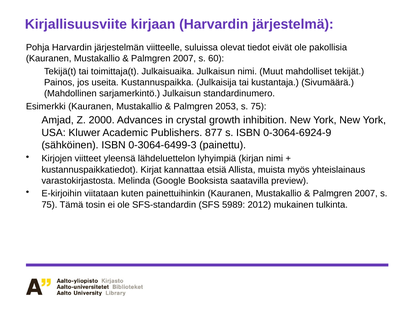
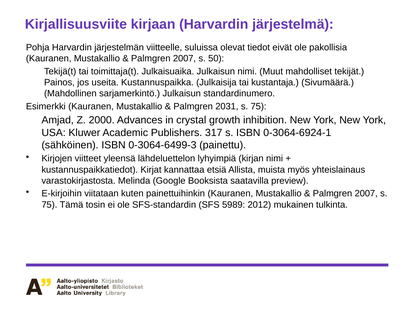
60: 60 -> 50
2053: 2053 -> 2031
877: 877 -> 317
0-3064-6924-9: 0-3064-6924-9 -> 0-3064-6924-1
